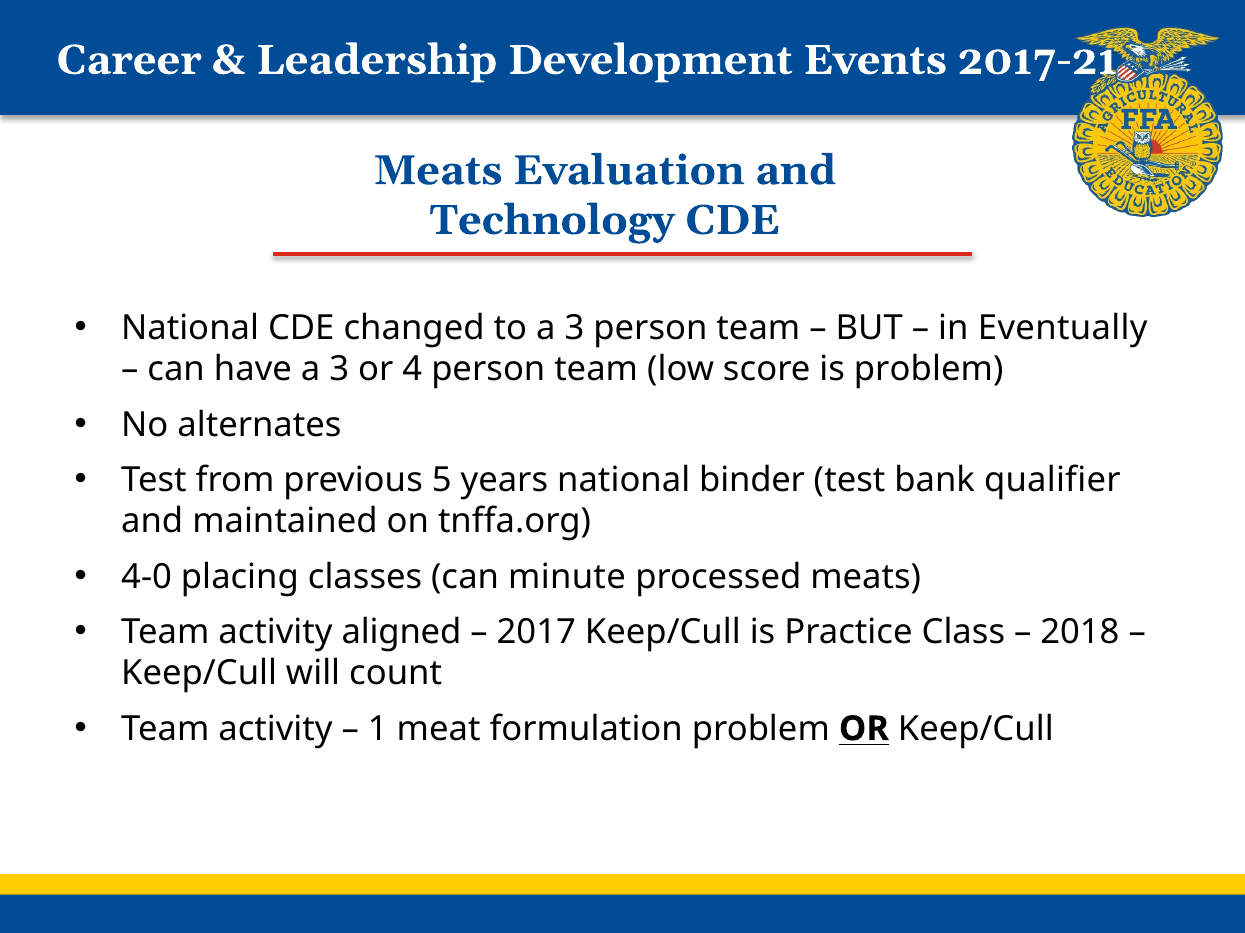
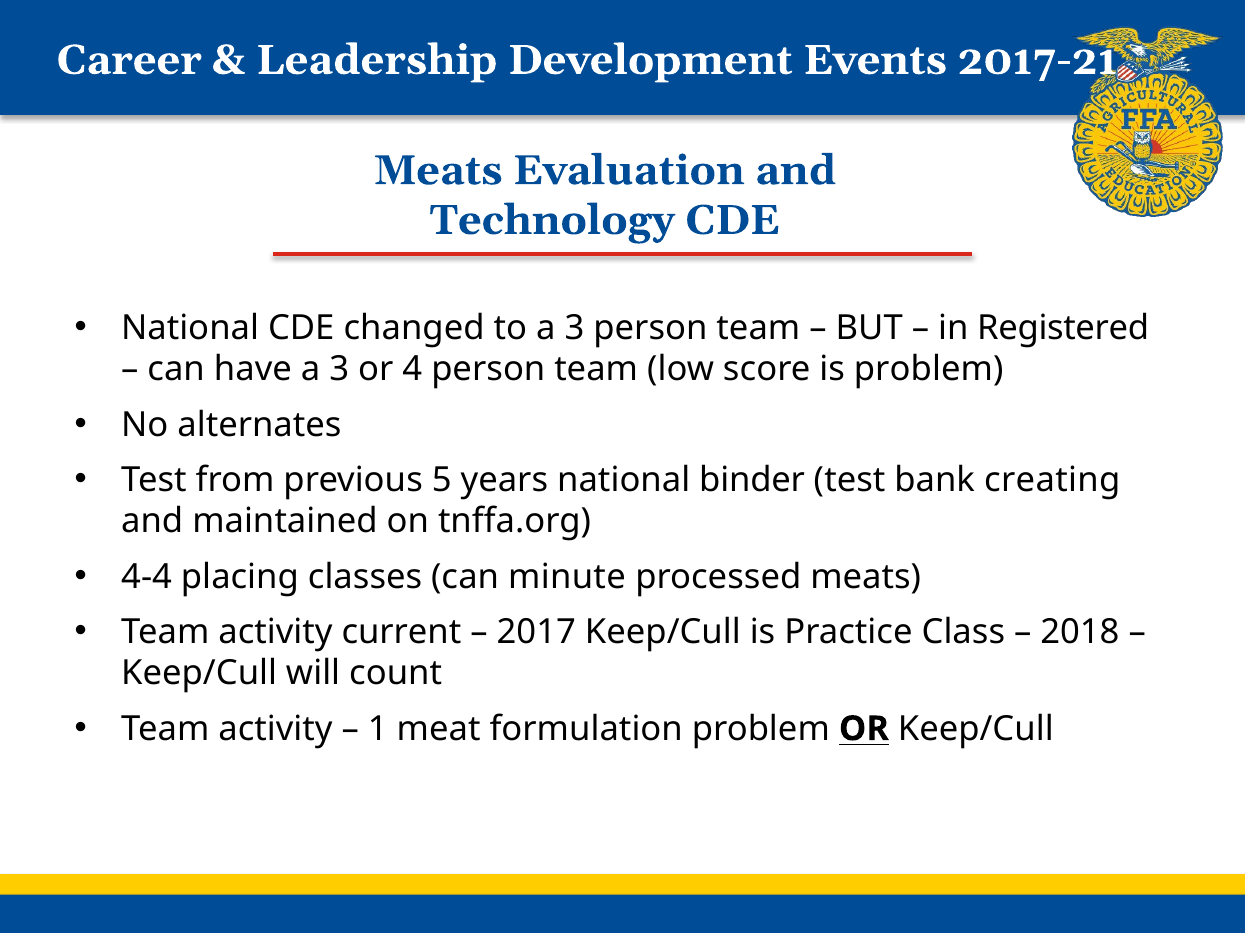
Eventually: Eventually -> Registered
qualifier: qualifier -> creating
4-0: 4-0 -> 4-4
aligned: aligned -> current
